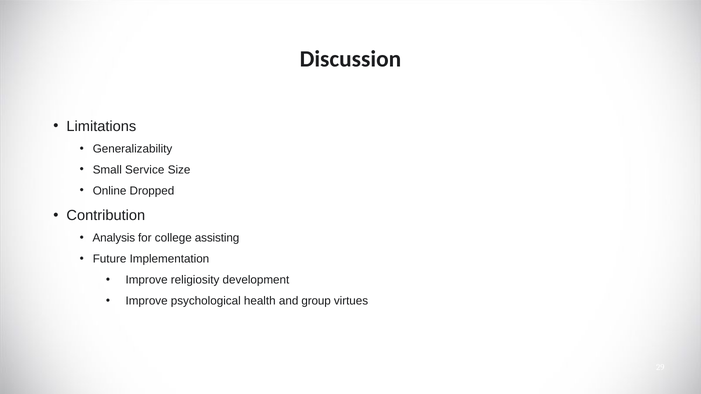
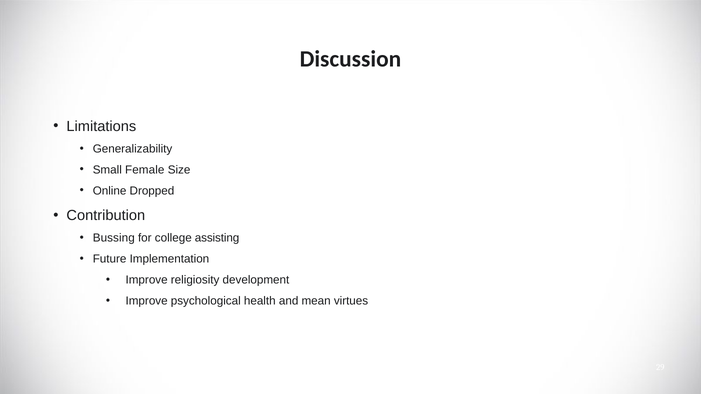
Service: Service -> Female
Analysis: Analysis -> Bussing
group: group -> mean
